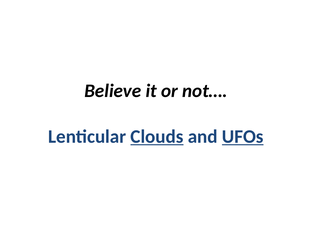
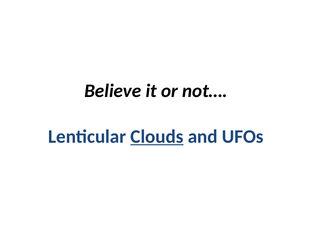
UFOs underline: present -> none
